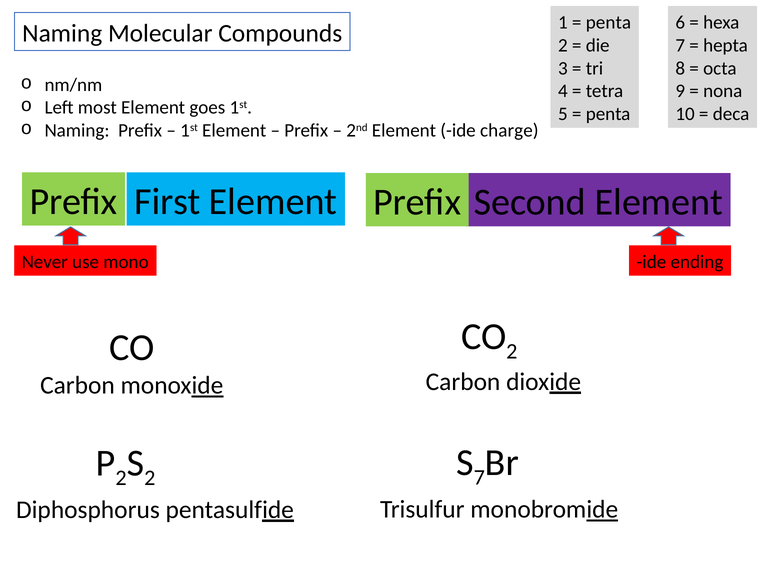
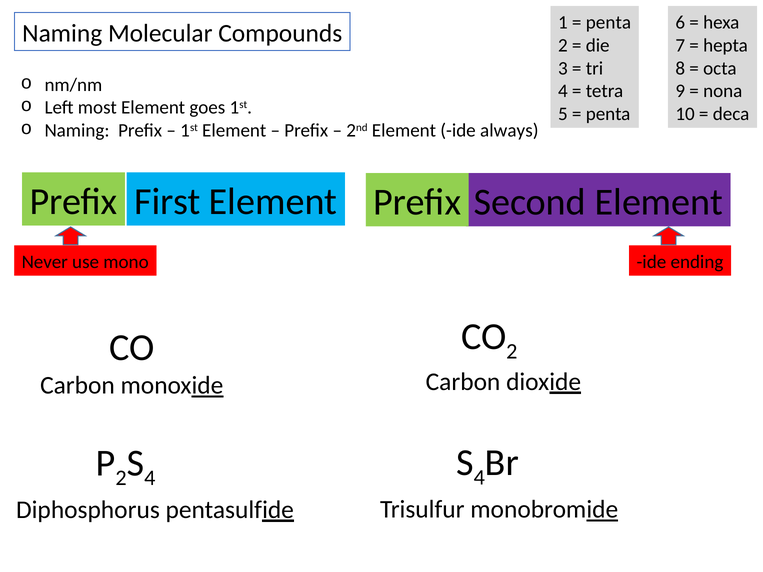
charge: charge -> always
7 at (479, 478): 7 -> 4
2 at (150, 478): 2 -> 4
